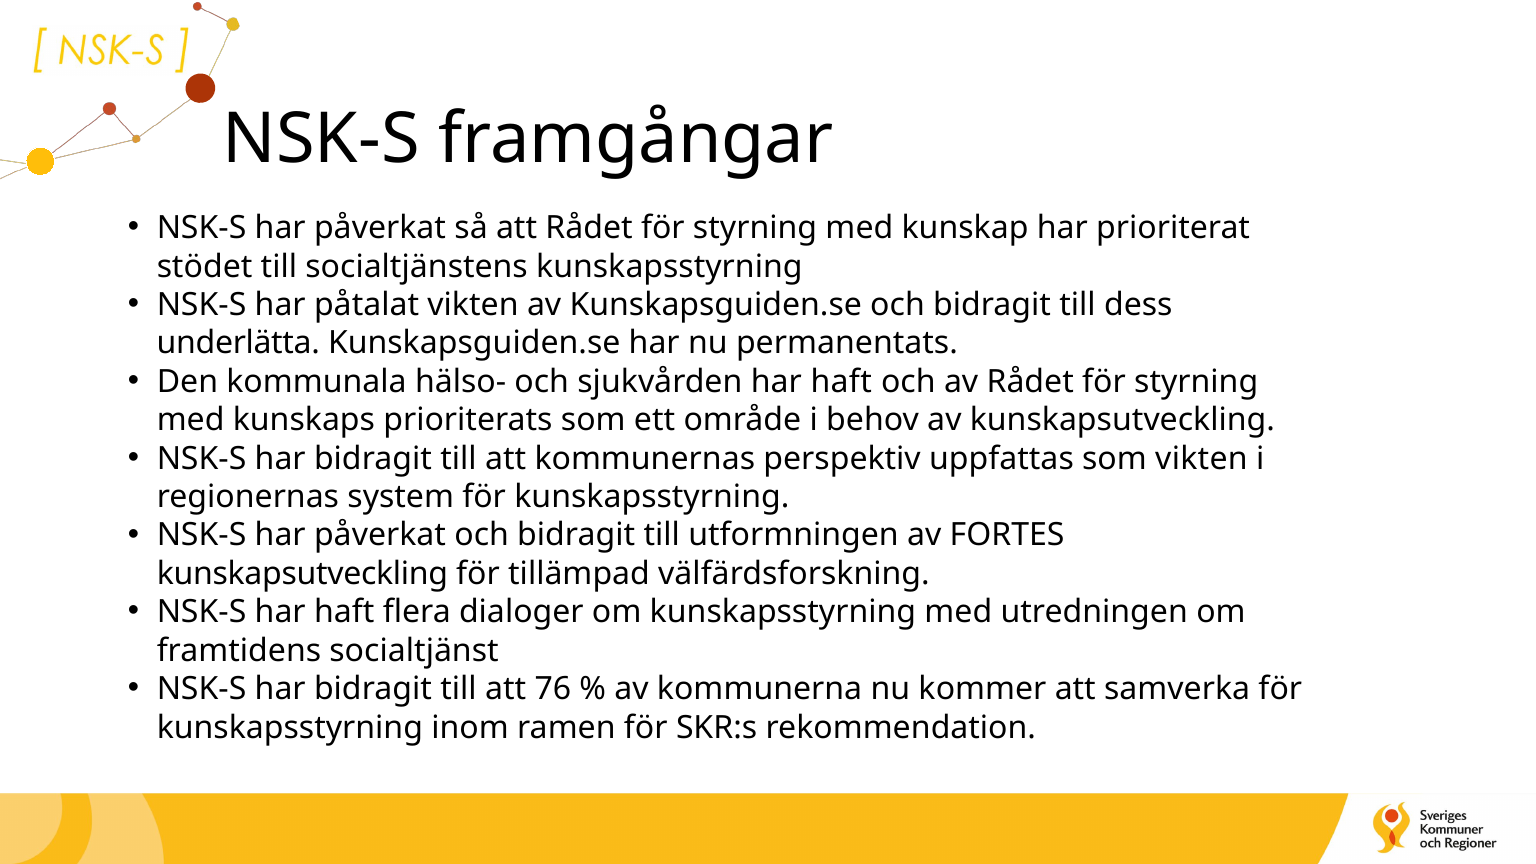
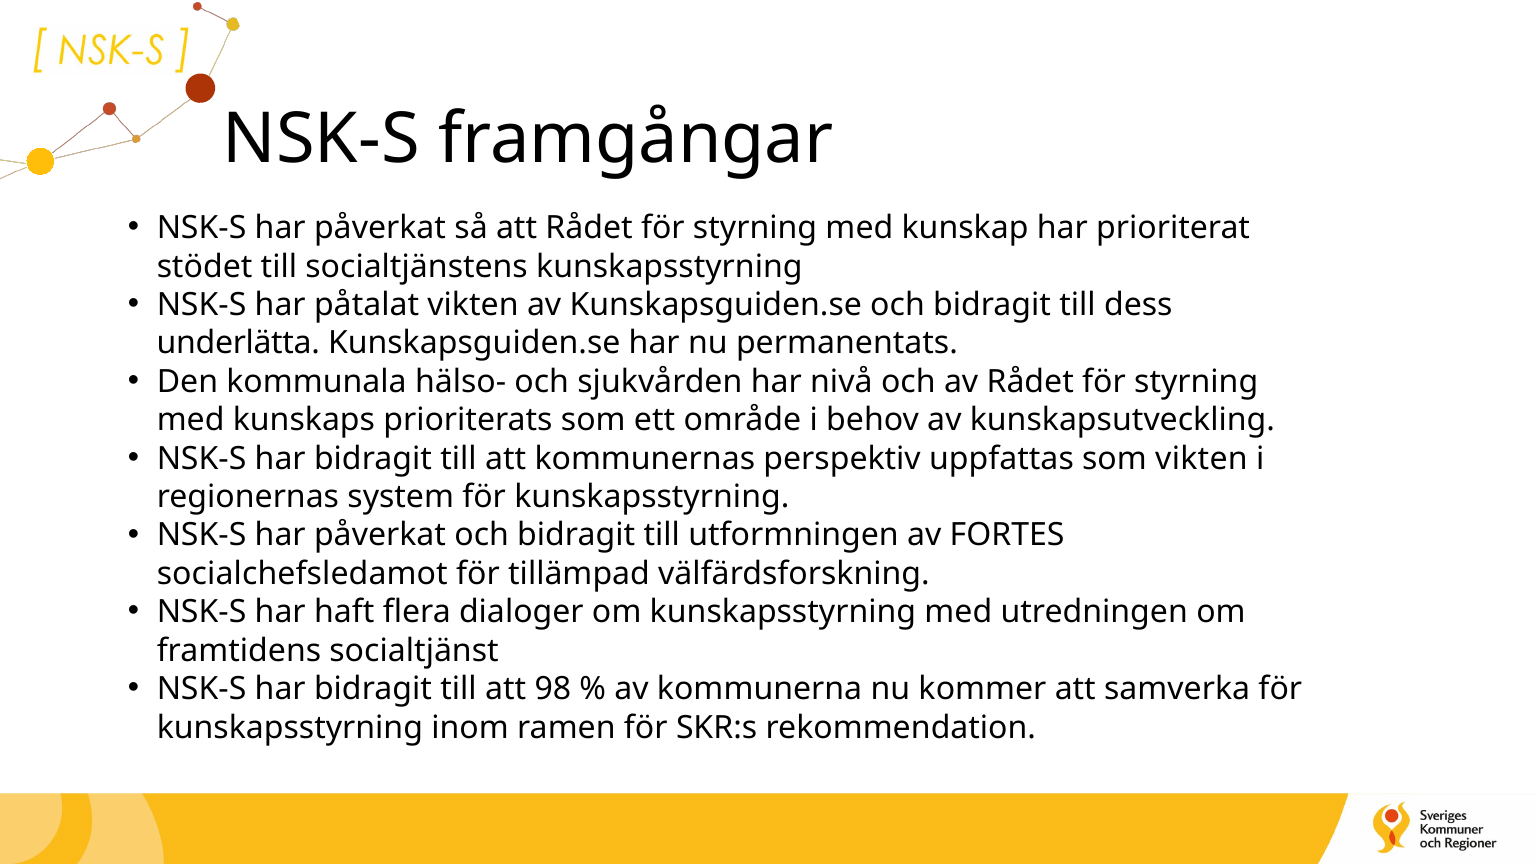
sjukvården har haft: haft -> nivå
kunskapsutveckling at (302, 574): kunskapsutveckling -> socialchefsledamot
76: 76 -> 98
